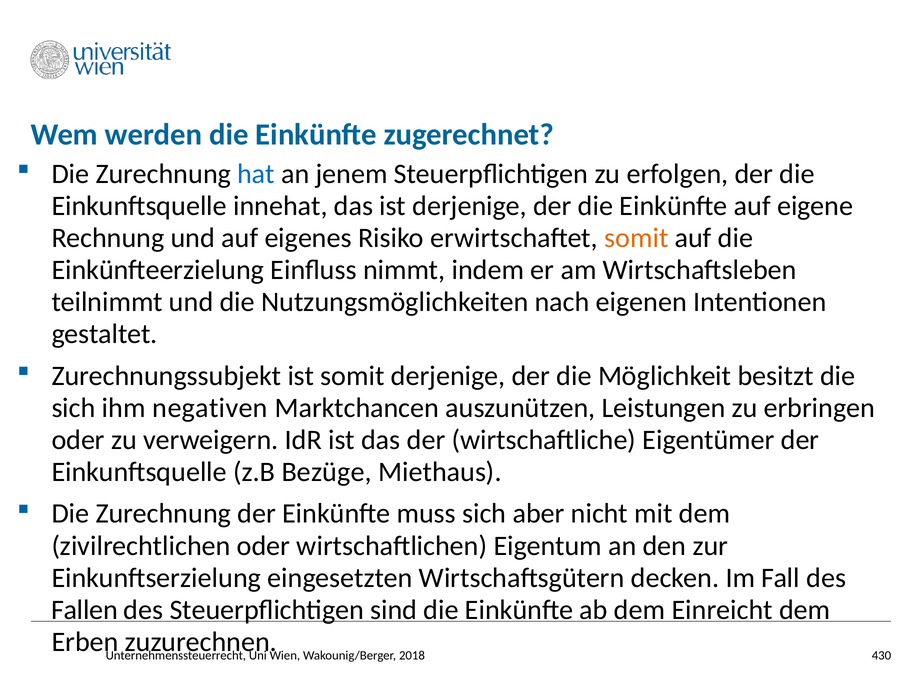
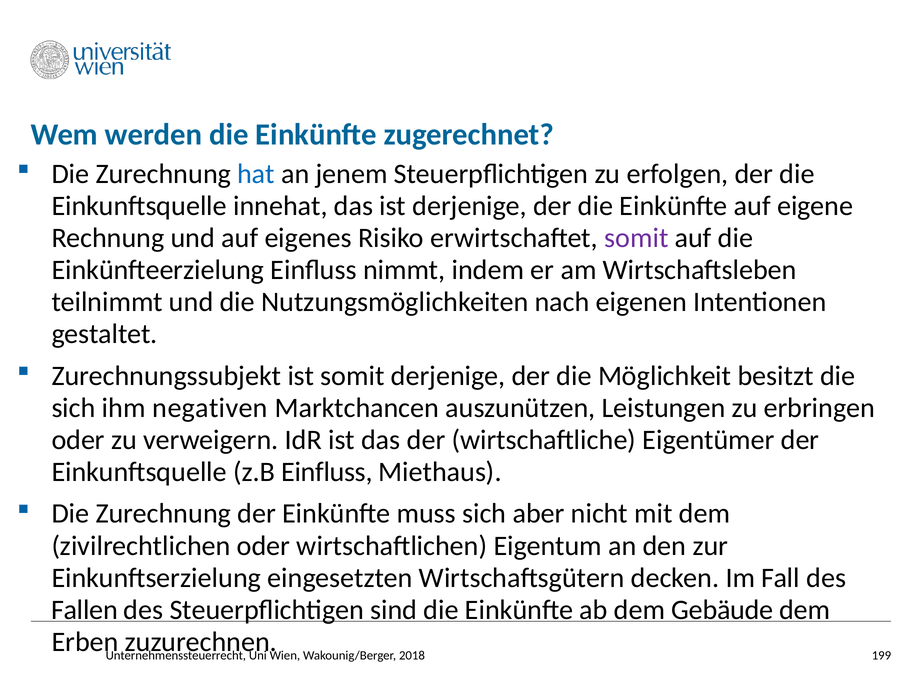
somit at (636, 238) colour: orange -> purple
z.B Bezüge: Bezüge -> Einfluss
Einreicht: Einreicht -> Gebäude
430: 430 -> 199
